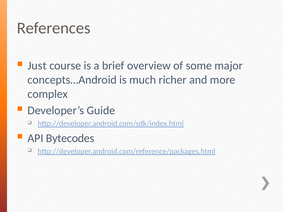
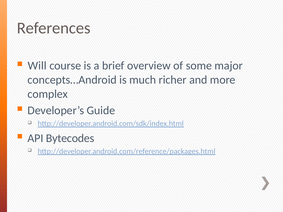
Just: Just -> Will
